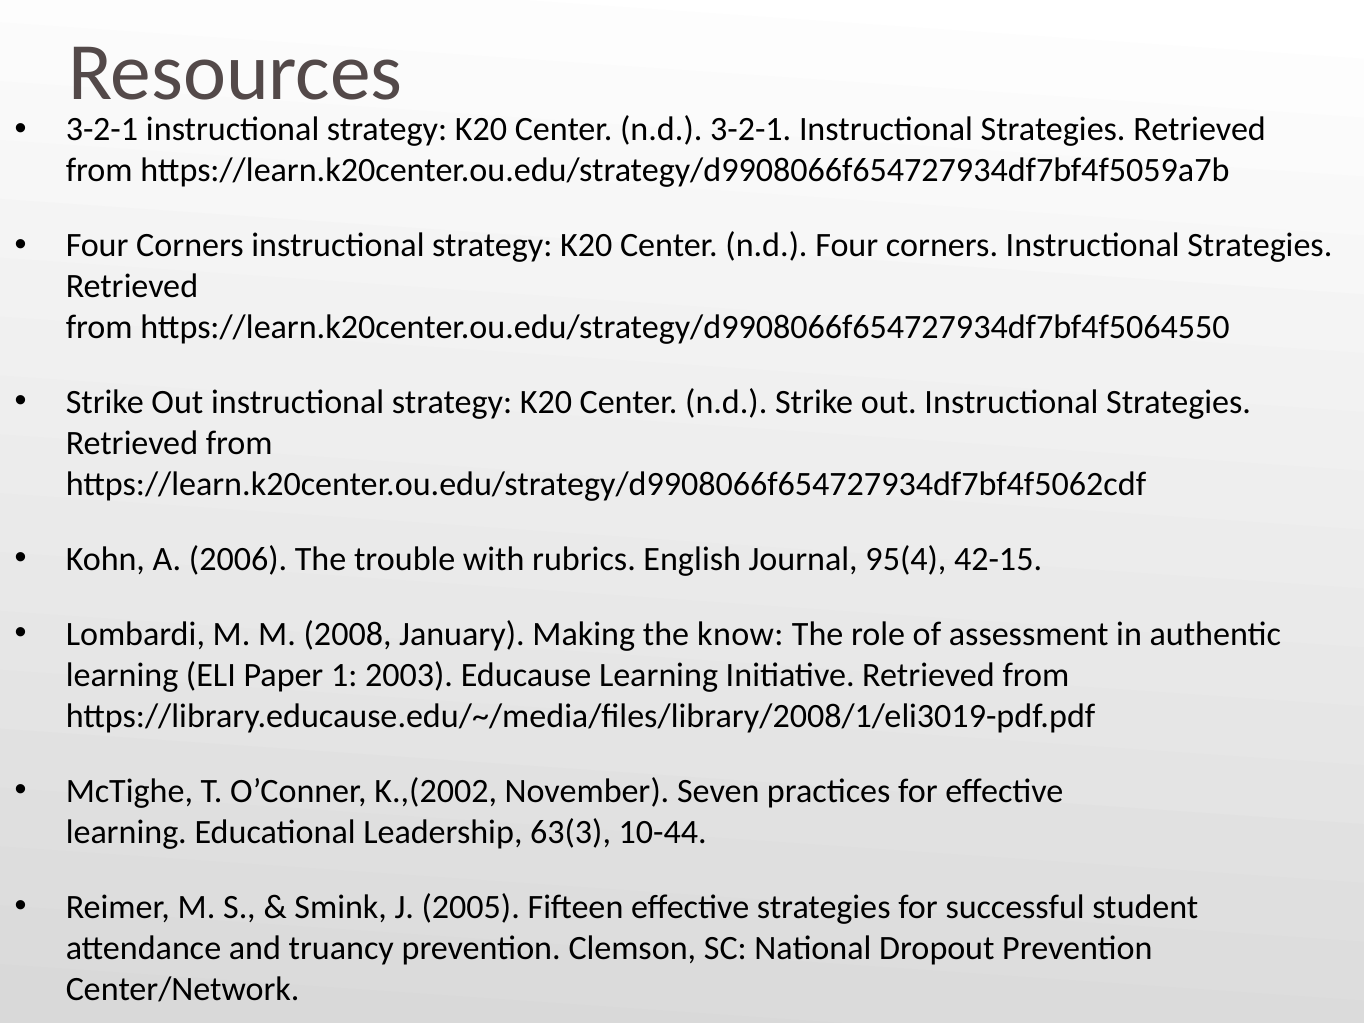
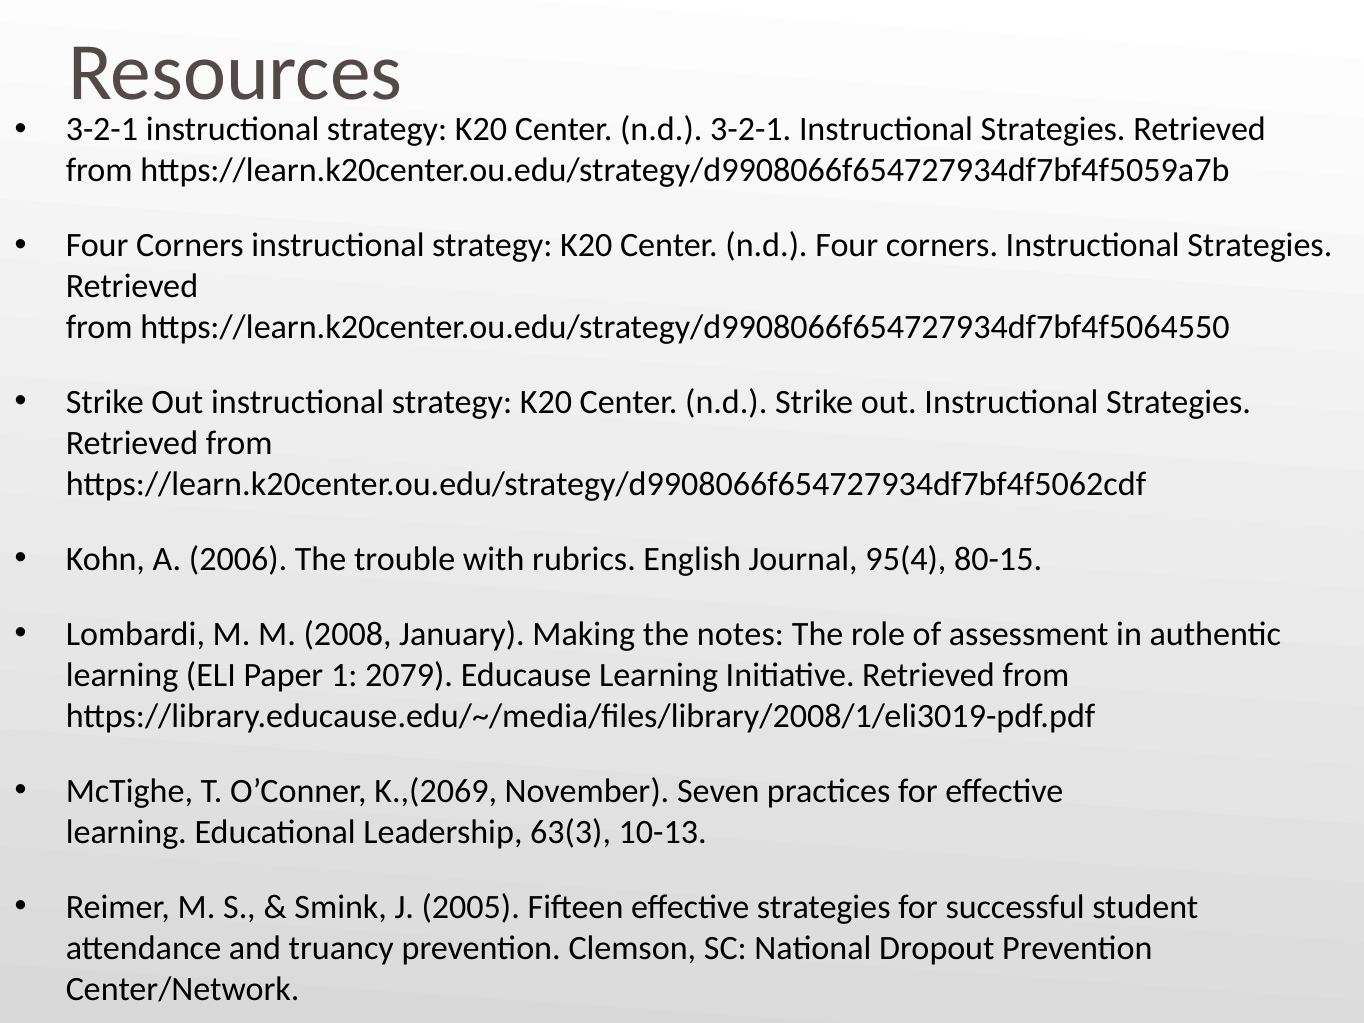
42-15: 42-15 -> 80-15
know: know -> notes
2003: 2003 -> 2079
K.,(2002: K.,(2002 -> K.,(2069
10-44: 10-44 -> 10-13
